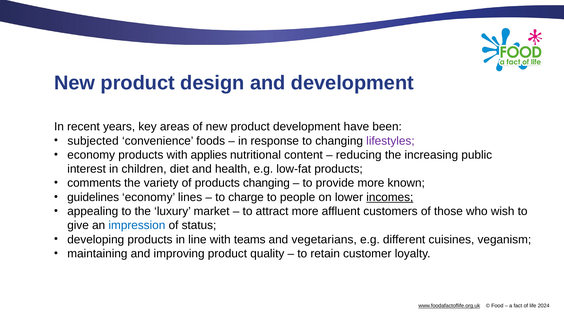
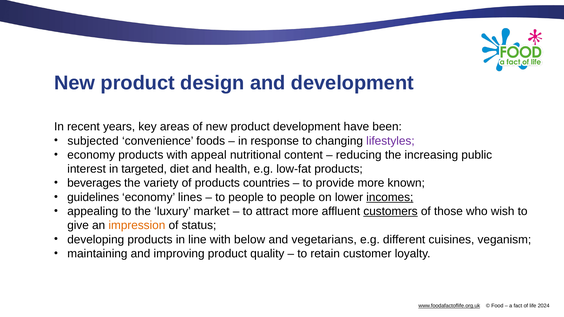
applies: applies -> appeal
children: children -> targeted
comments: comments -> beverages
products changing: changing -> countries
charge at (246, 197): charge -> people
customers underline: none -> present
impression colour: blue -> orange
teams: teams -> below
